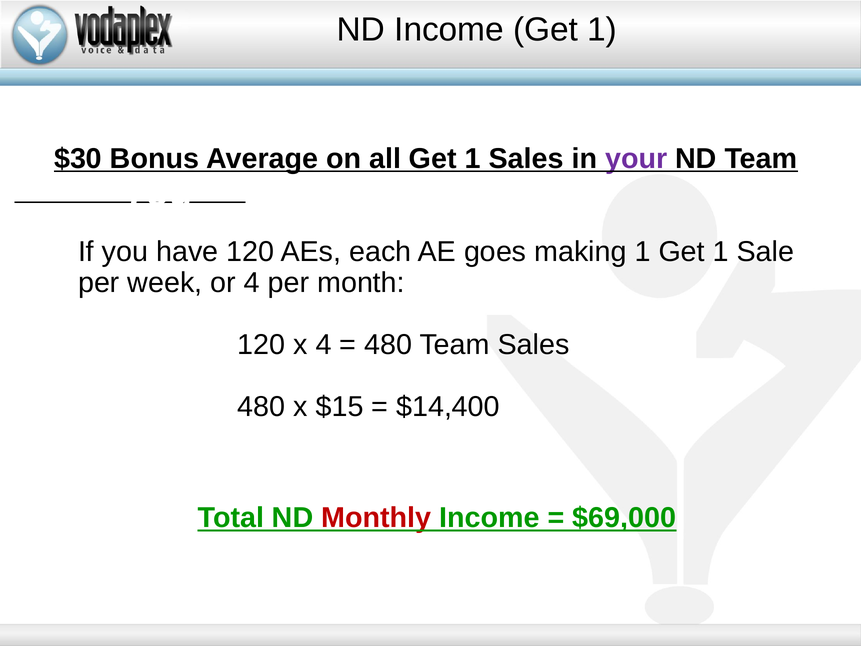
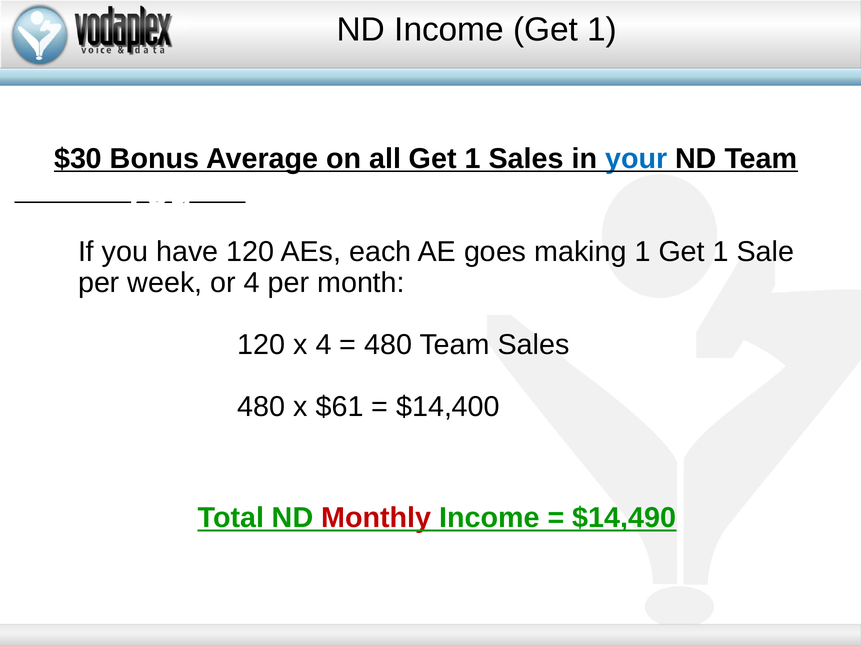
your colour: purple -> blue
$15: $15 -> $61
$69,000: $69,000 -> $14,490
